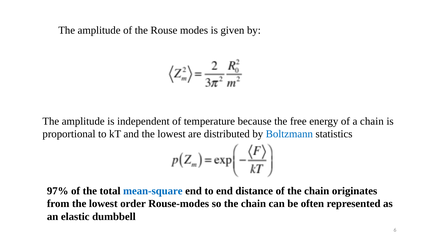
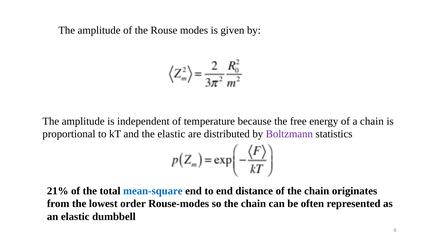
and the lowest: lowest -> elastic
Boltzmann colour: blue -> purple
97%: 97% -> 21%
